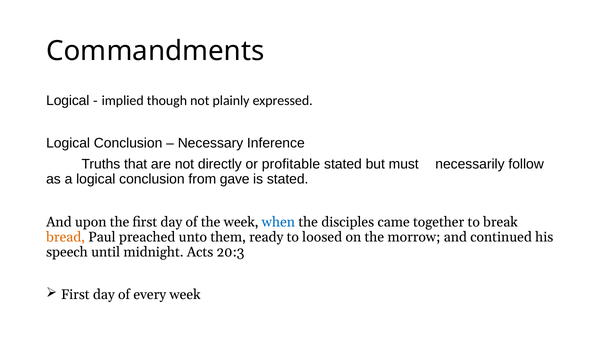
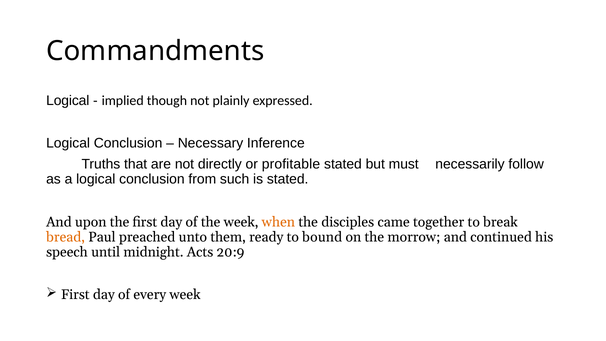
gave: gave -> such
when colour: blue -> orange
loosed: loosed -> bound
20:3: 20:3 -> 20:9
